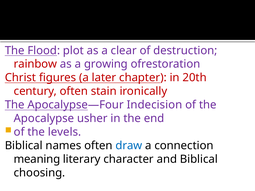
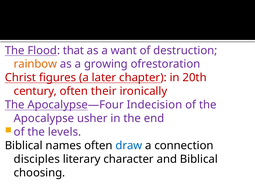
plot: plot -> that
clear: clear -> want
rainbow colour: red -> orange
stain: stain -> their
meaning: meaning -> disciples
